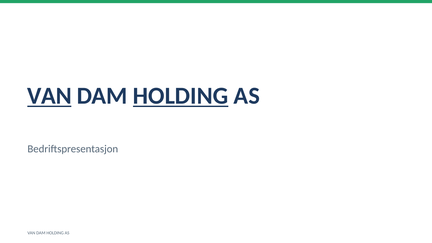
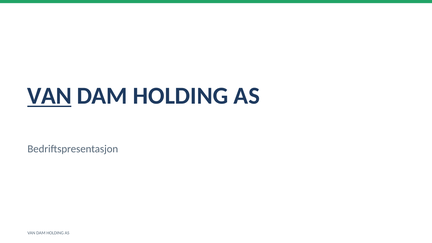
HOLDING at (181, 96) underline: present -> none
